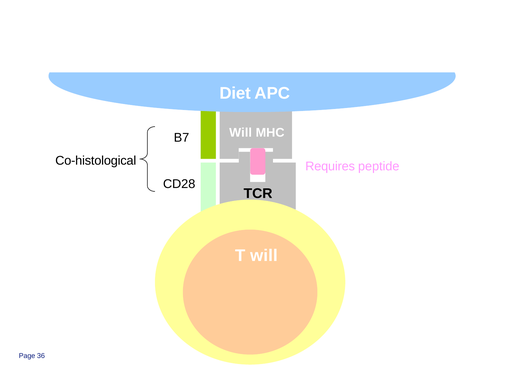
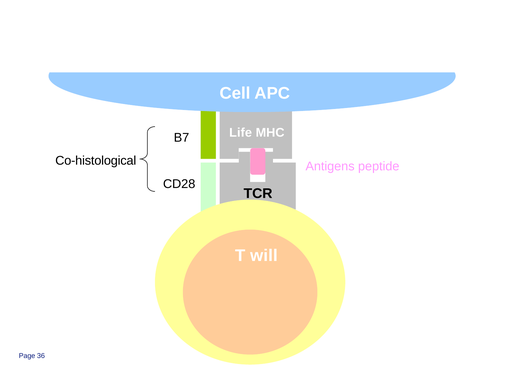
Diet: Diet -> Cell
Will at (241, 133): Will -> Life
Requires: Requires -> Antigens
